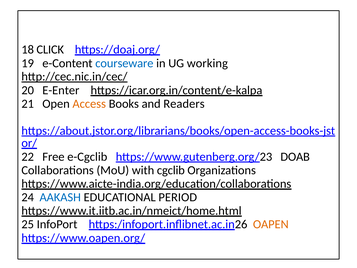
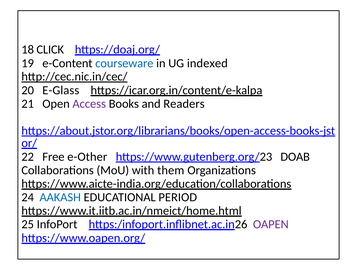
working: working -> indexed
E-Enter: E-Enter -> E-Glass
Access colour: orange -> purple
e-Cgclib: e-Cgclib -> e-Other
cgclib: cgclib -> them
OAPEN colour: orange -> purple
